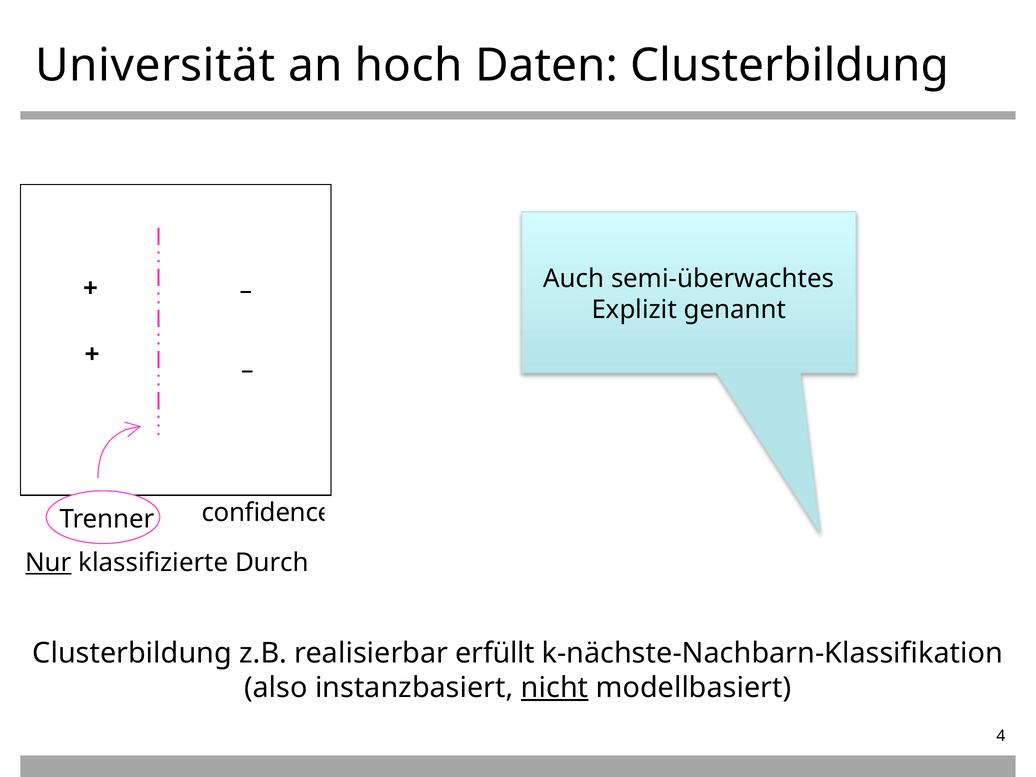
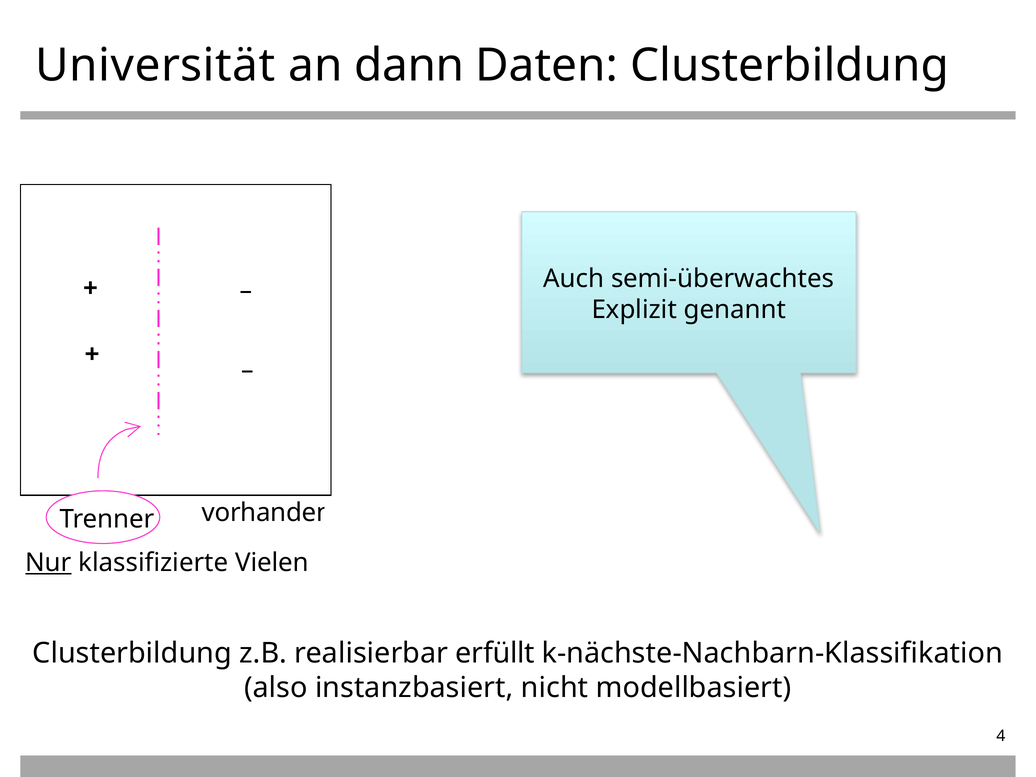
hoch: hoch -> dann
confidence: confidence -> vorhanden
Durch: Durch -> Vielen
nicht underline: present -> none
